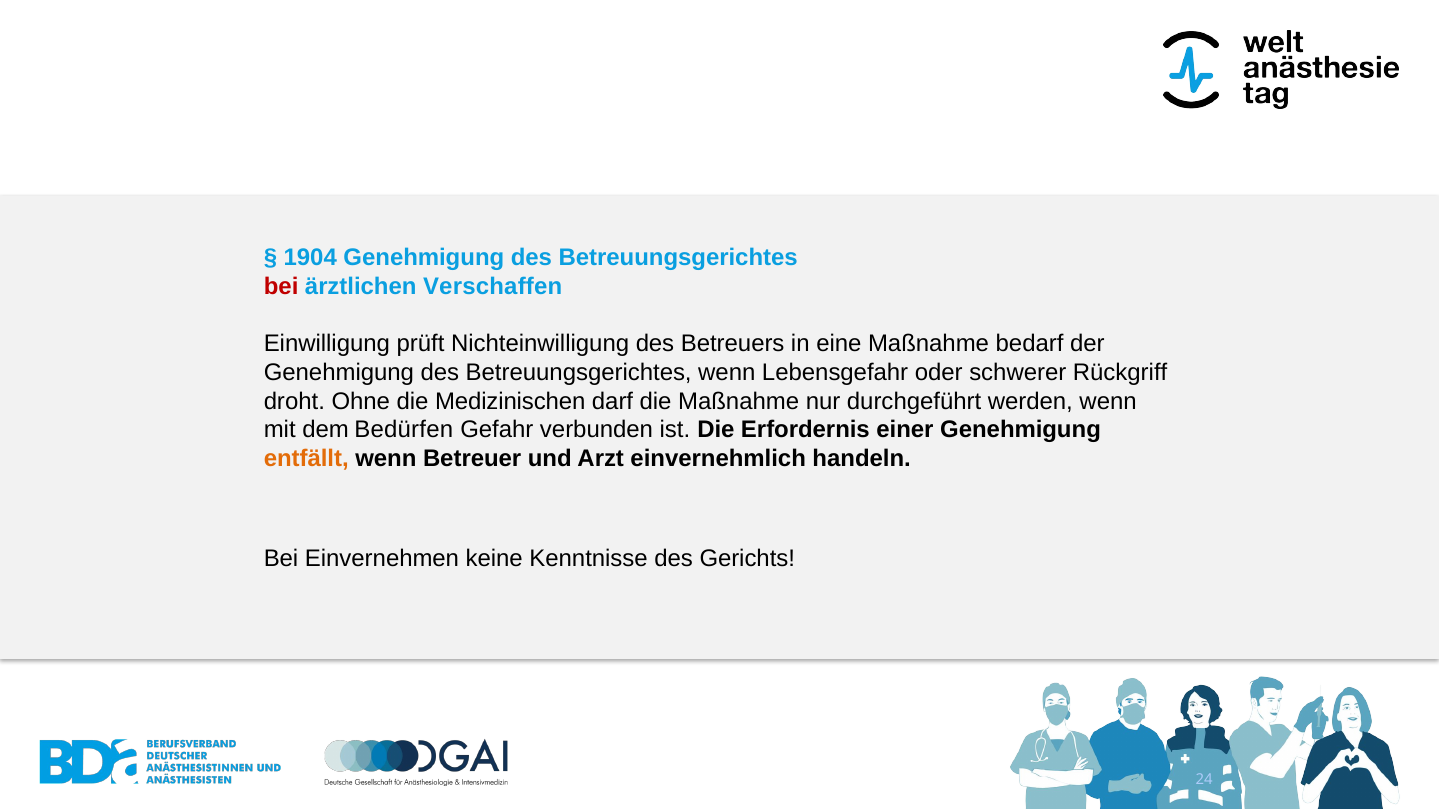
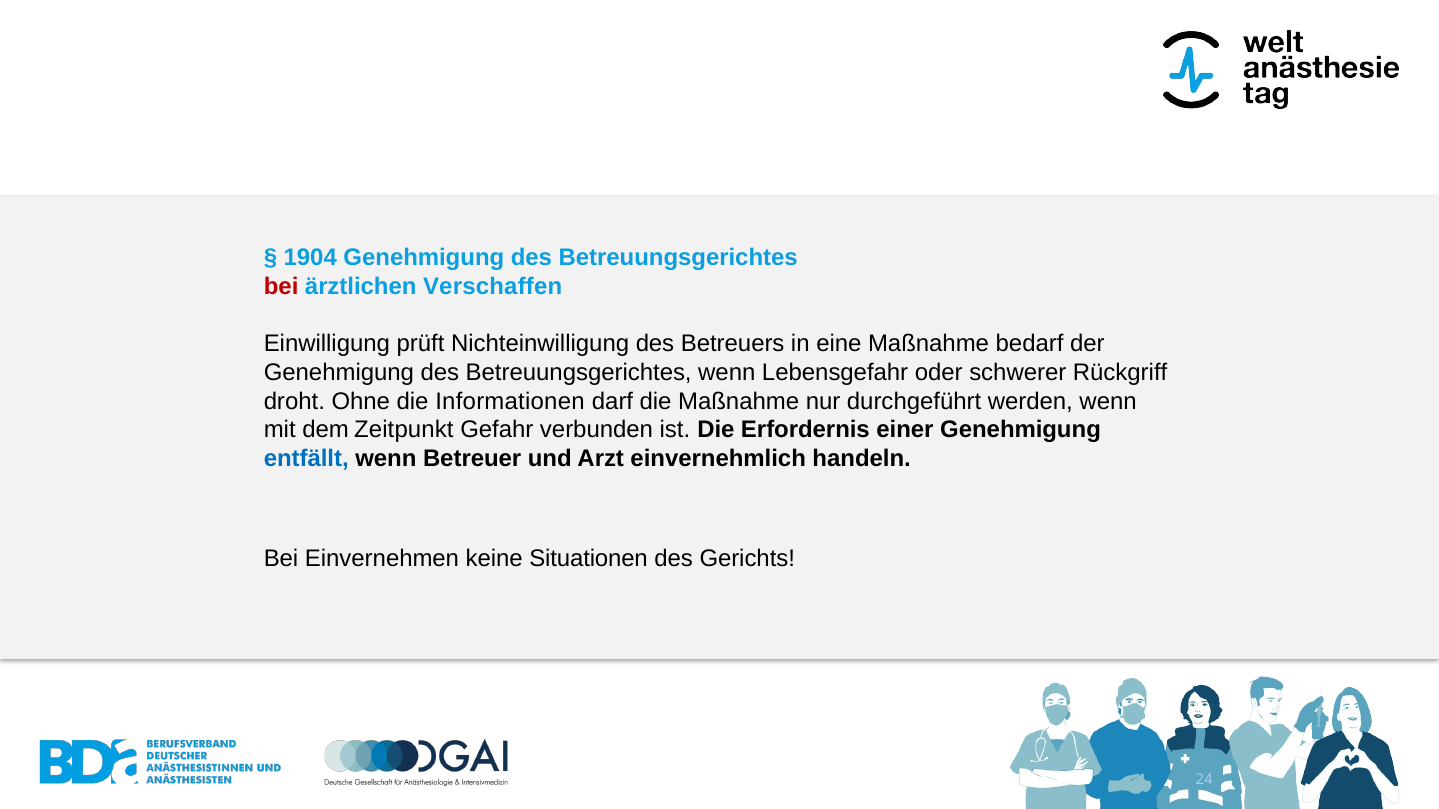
Medizinischen: Medizinischen -> Informationen
Bedürfen: Bedürfen -> Zeitpunkt
entfällt colour: orange -> blue
Kenntnisse: Kenntnisse -> Situationen
